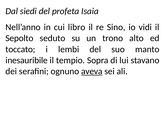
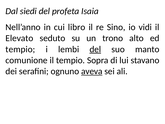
Sepolto: Sepolto -> Elevato
toccato at (20, 49): toccato -> tempio
del at (95, 49) underline: none -> present
inesauribile: inesauribile -> comunione
